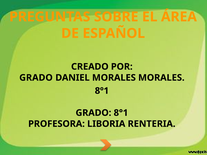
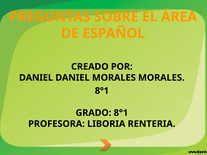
GRADO at (36, 78): GRADO -> DANIEL
